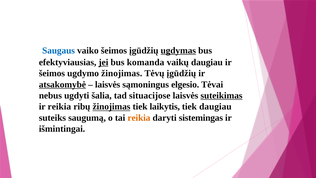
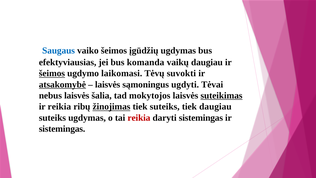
ugdymas at (178, 50) underline: present -> none
jei underline: present -> none
šeimos at (52, 73) underline: none -> present
ugdymo žinojimas: žinojimas -> laikomasi
Tėvų įgūdžių: įgūdžių -> suvokti
elgesio: elgesio -> ugdyti
nebus ugdyti: ugdyti -> laisvės
situacijose: situacijose -> mokytojos
tiek laikytis: laikytis -> suteiks
suteiks saugumą: saugumą -> ugdymas
reikia at (139, 118) colour: orange -> red
išmintingai at (62, 129): išmintingai -> sistemingas
